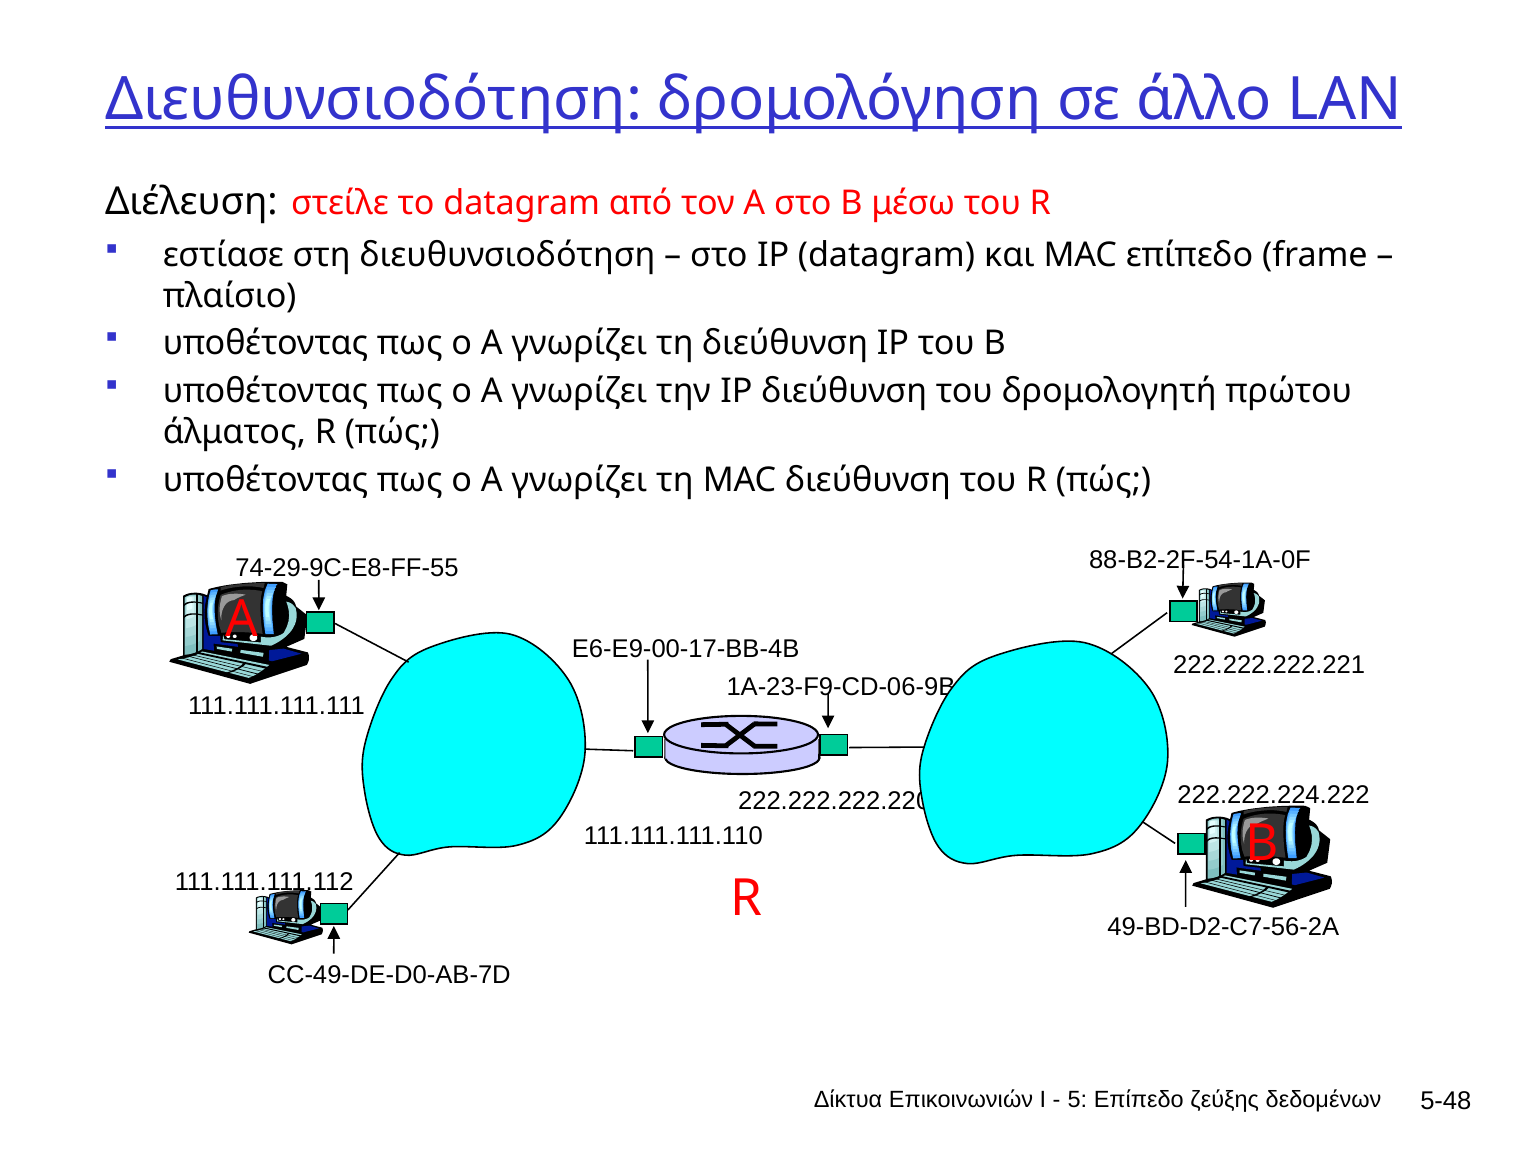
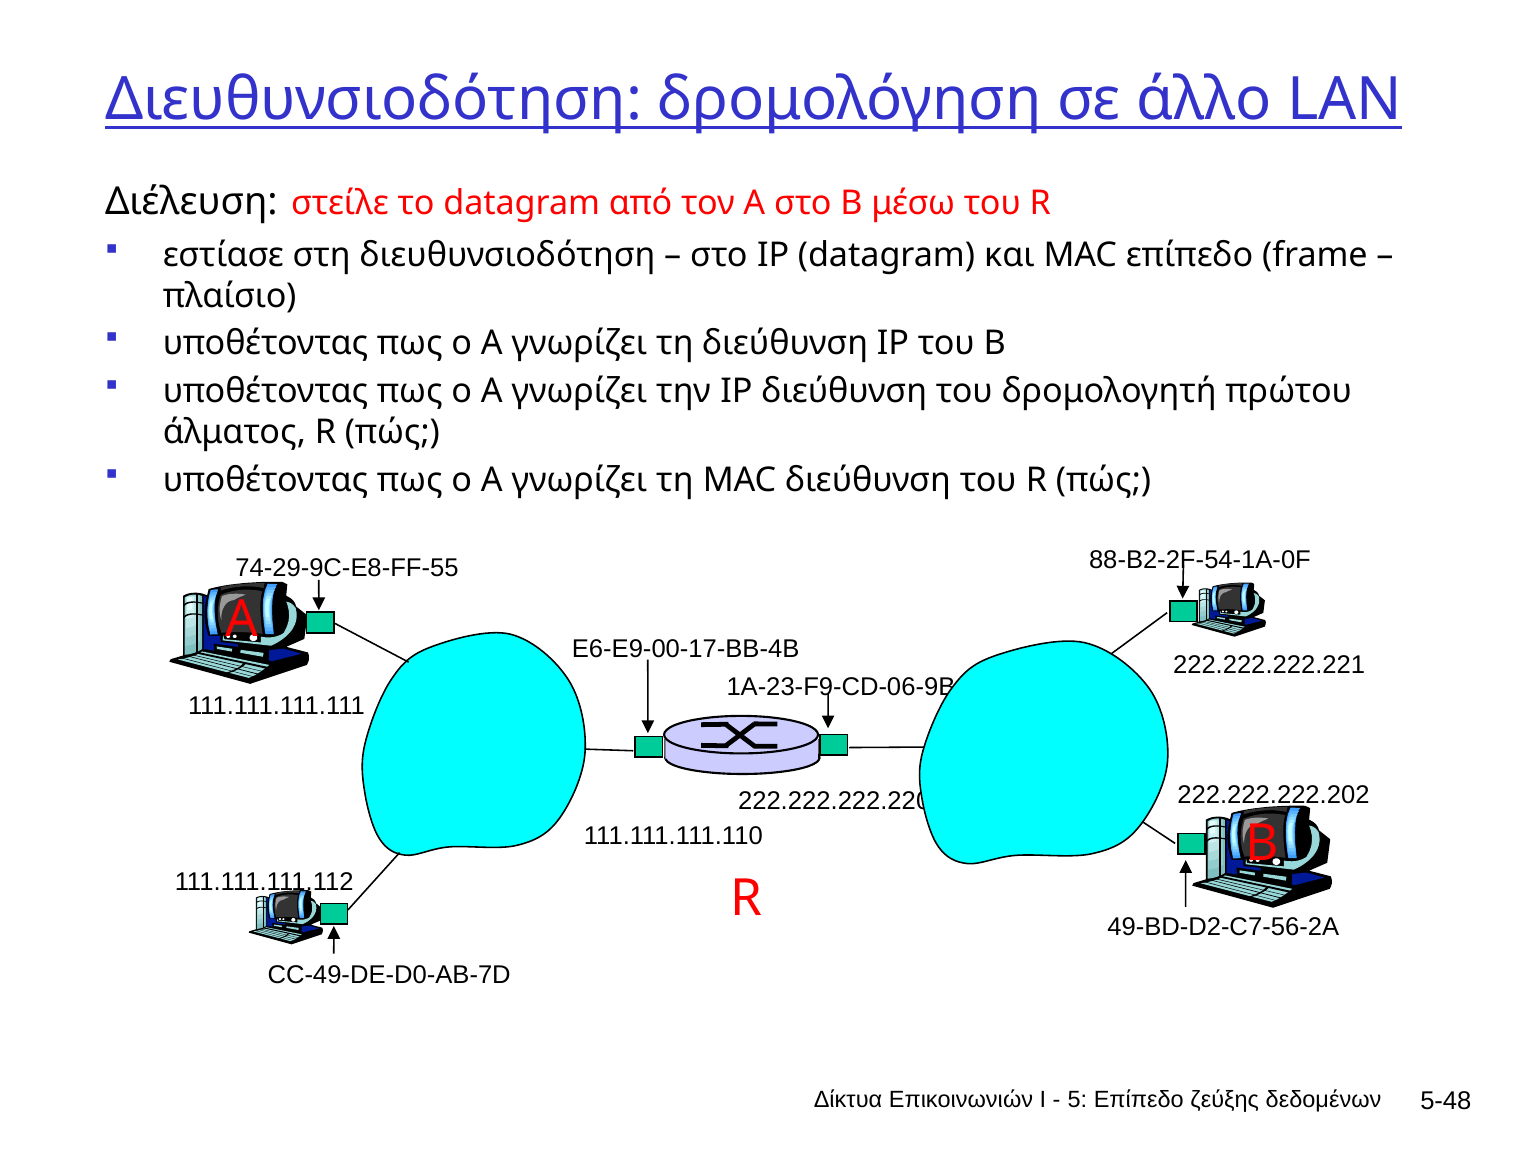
222.222.224.222: 222.222.224.222 -> 222.222.222.202
